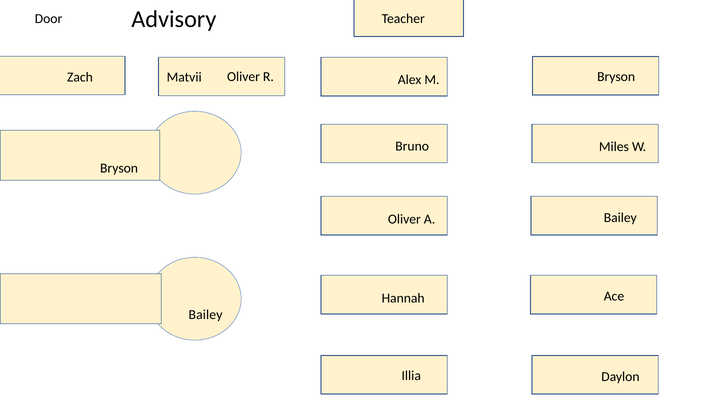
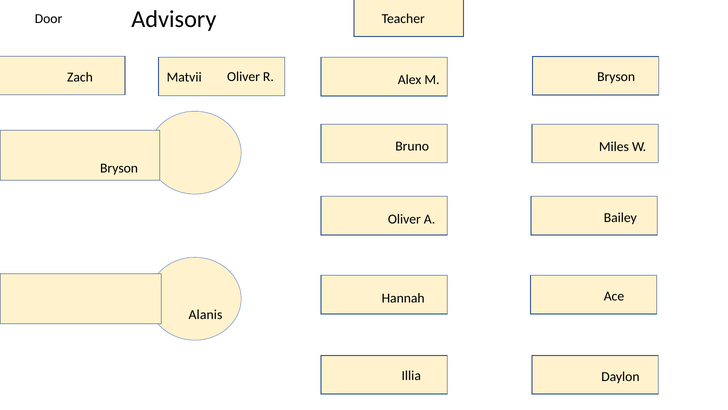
Bailey at (206, 314): Bailey -> Alanis
